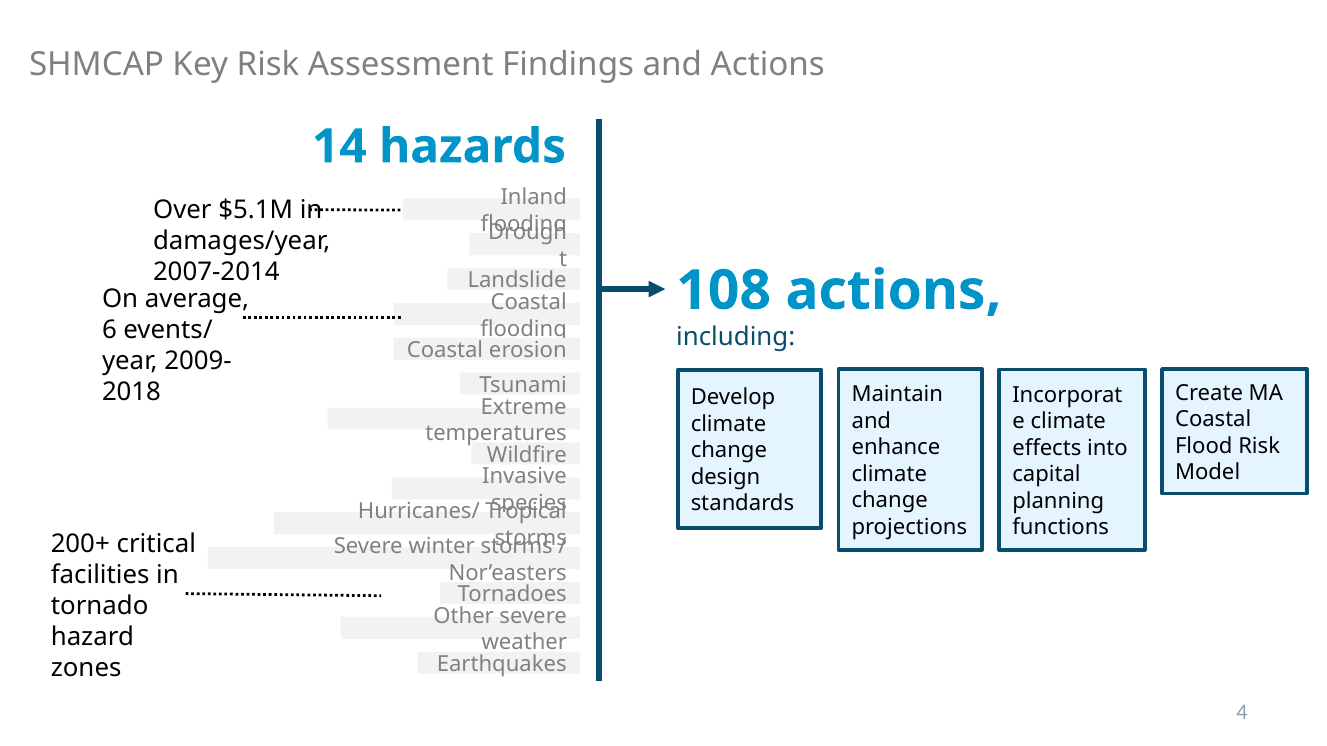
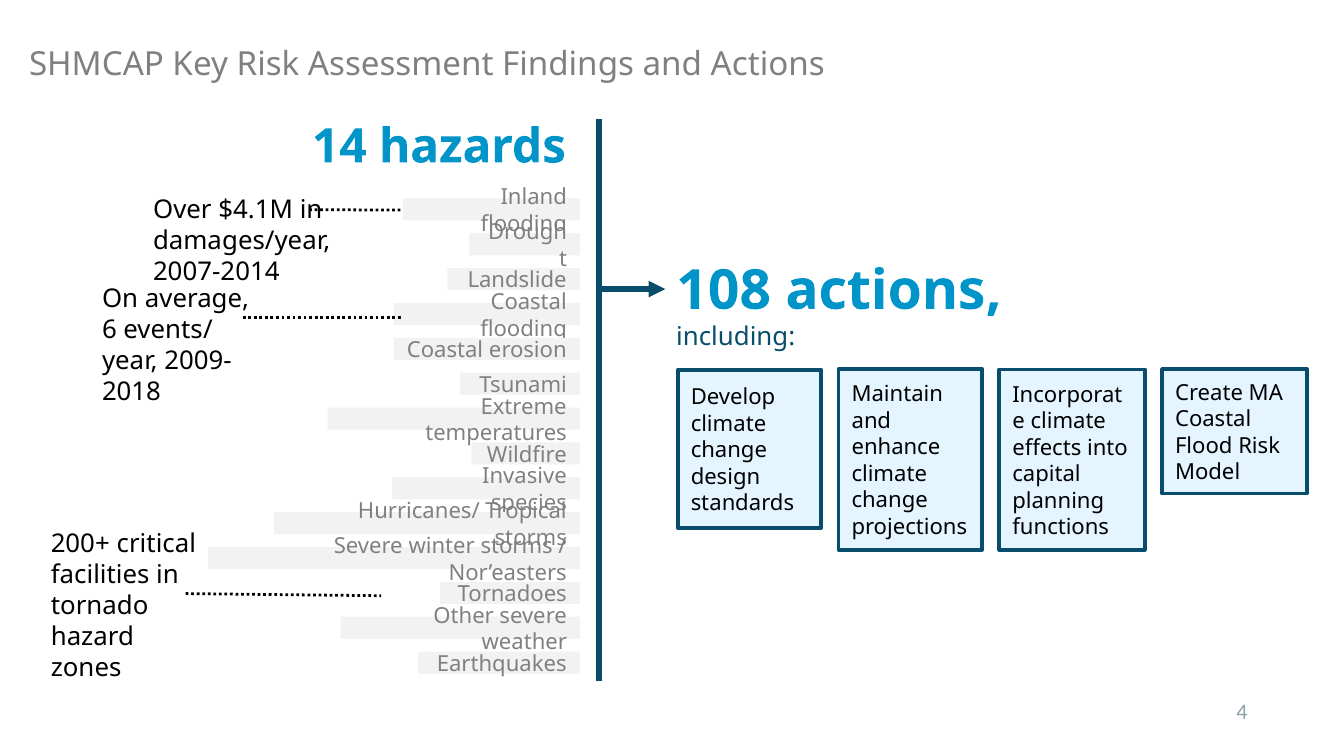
$5.1M: $5.1M -> $4.1M
